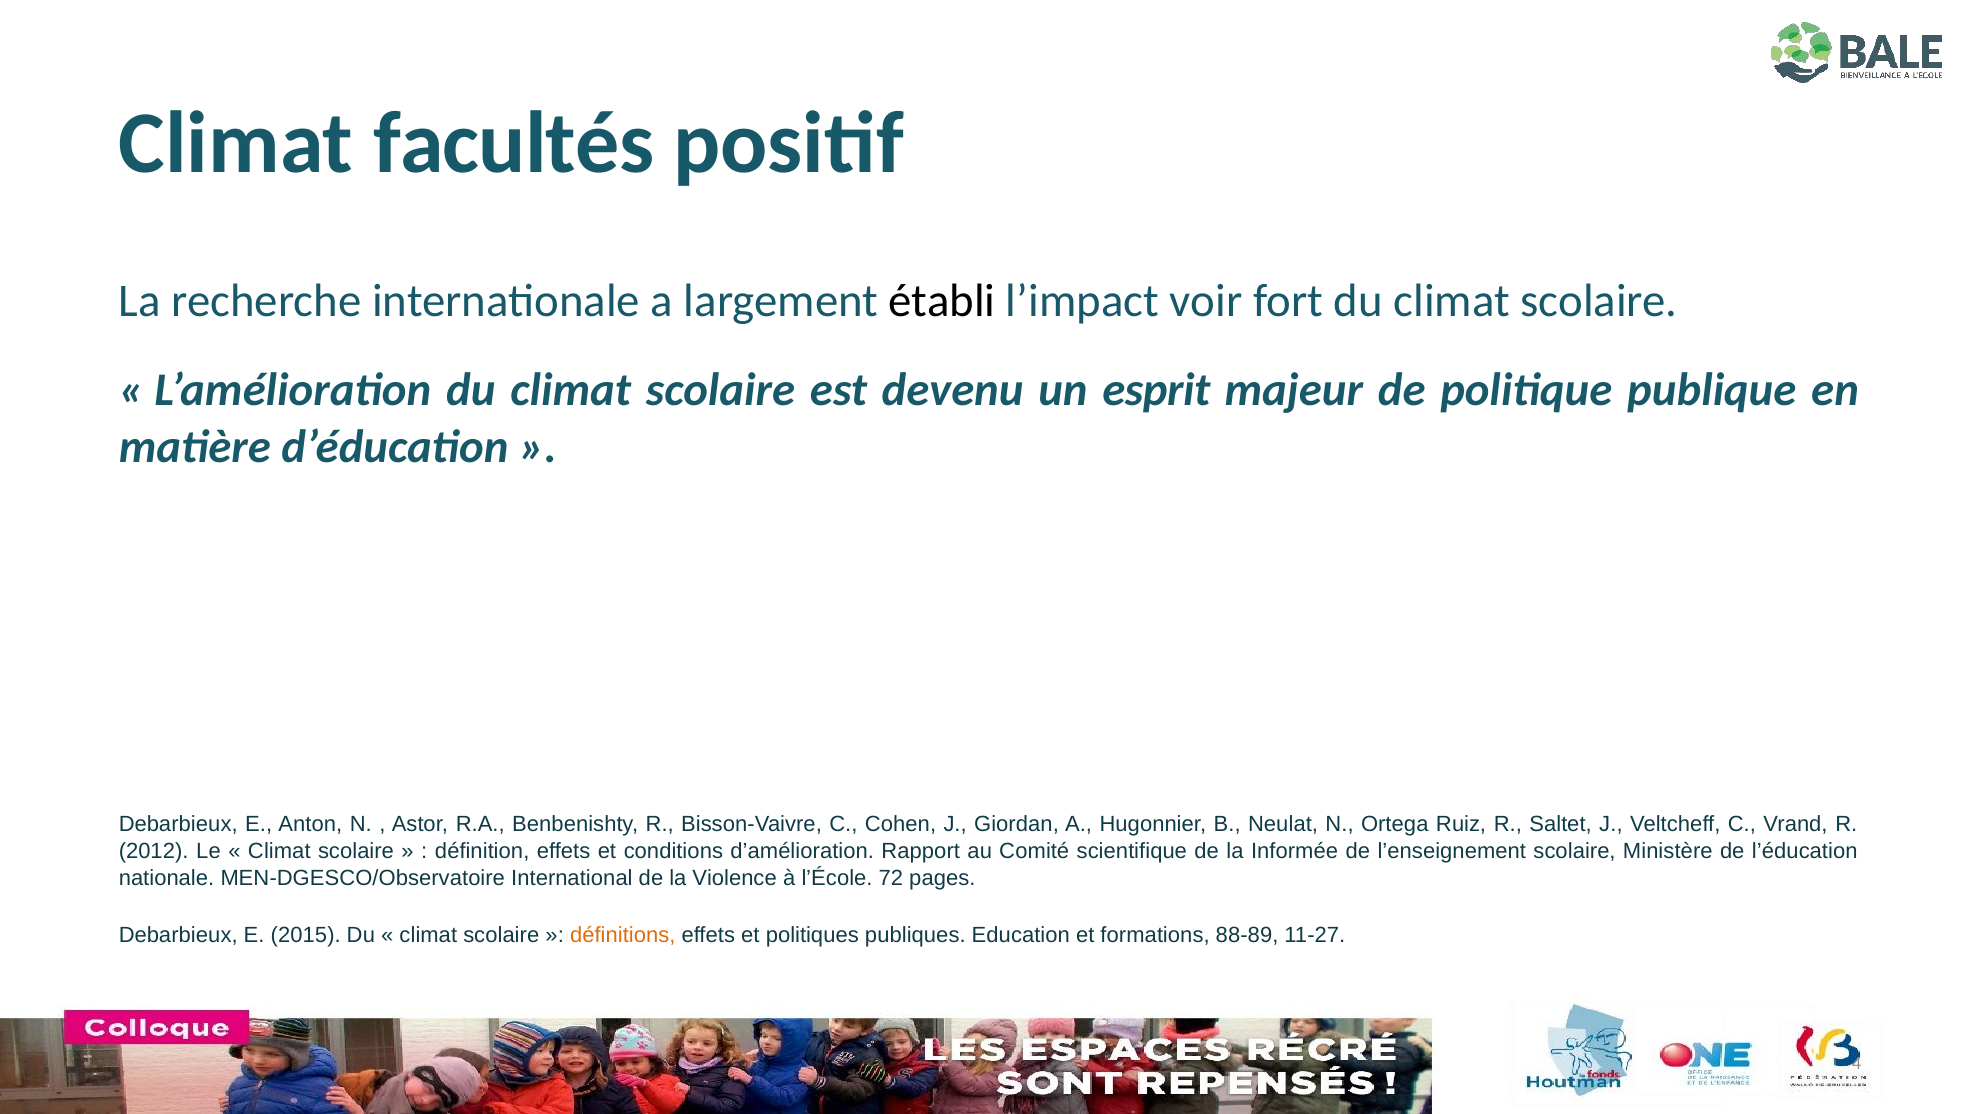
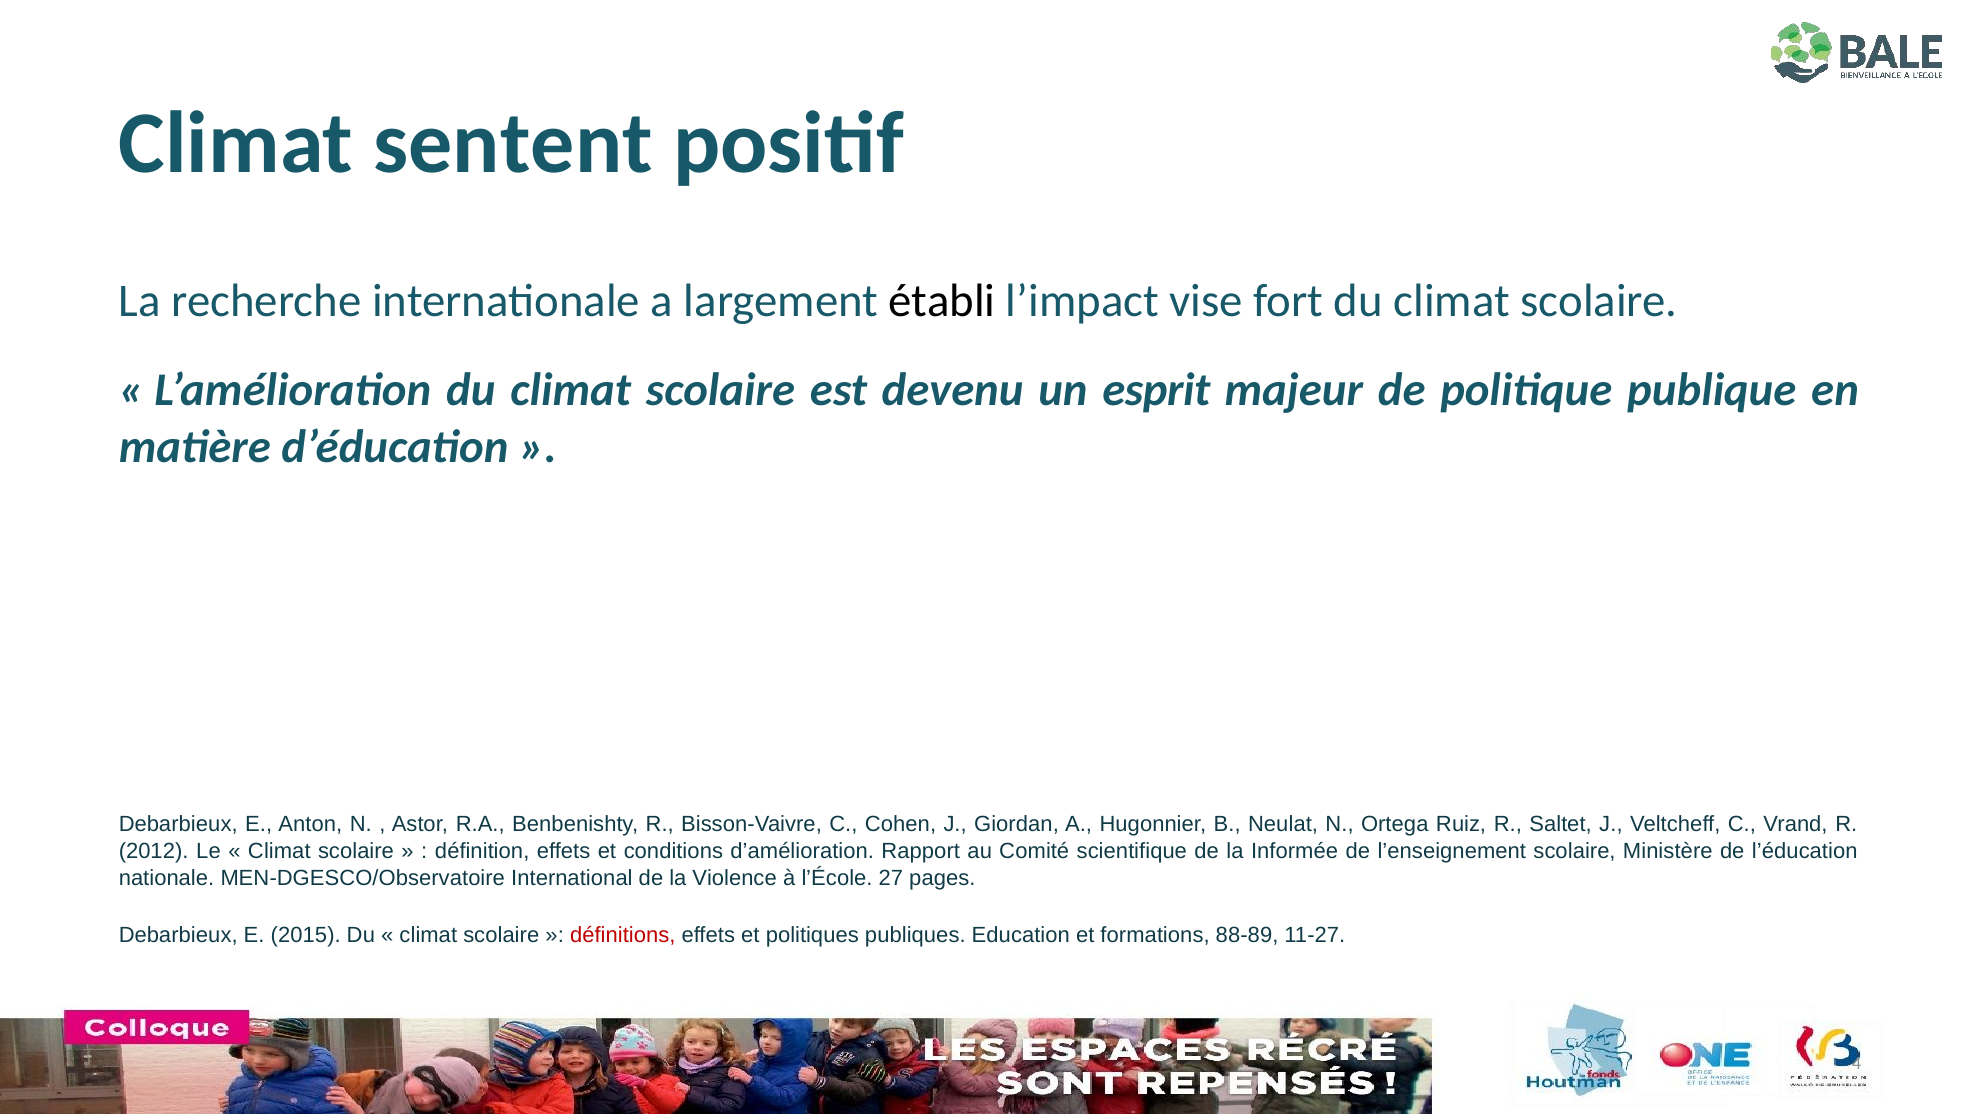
facultés: facultés -> sentent
voir: voir -> vise
72: 72 -> 27
définitions colour: orange -> red
